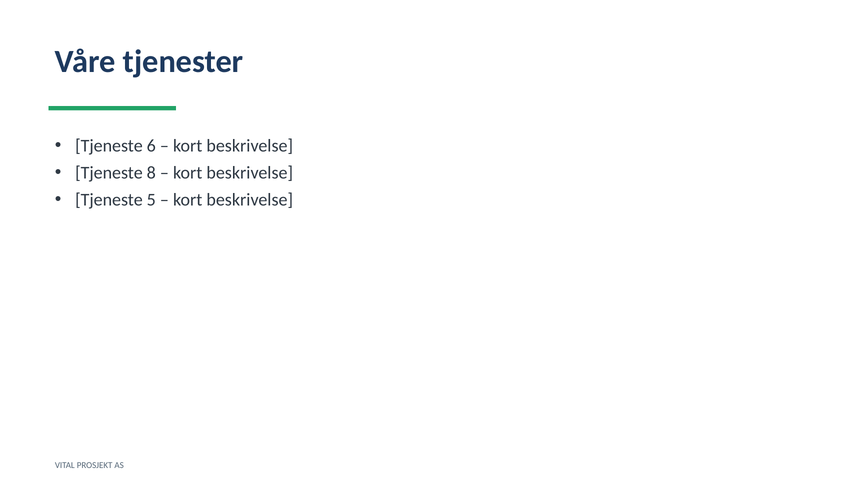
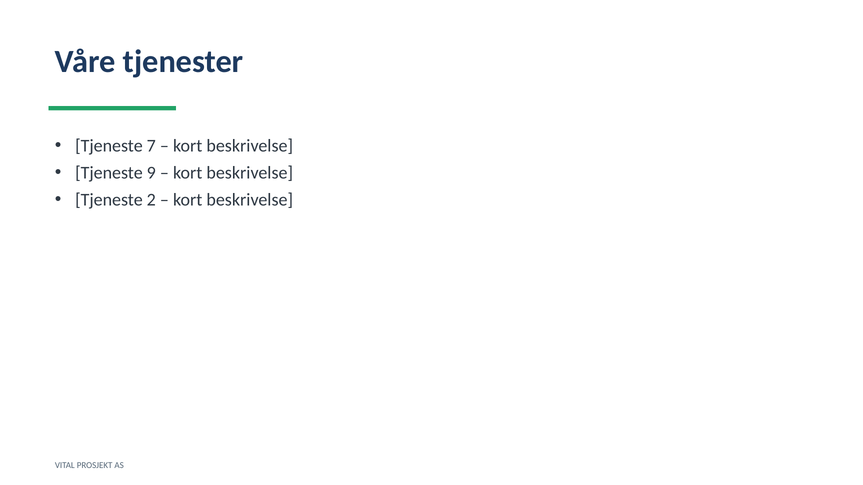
6: 6 -> 7
8: 8 -> 9
5: 5 -> 2
